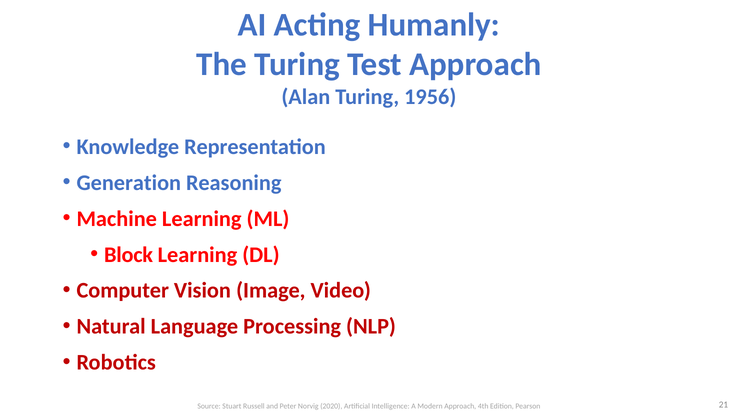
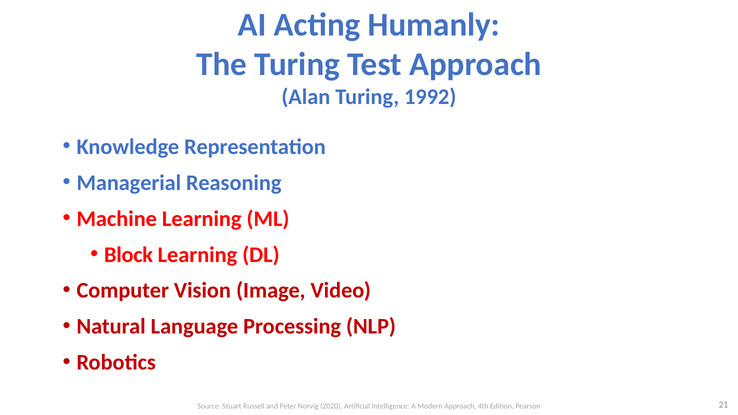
1956: 1956 -> 1992
Generation: Generation -> Managerial
